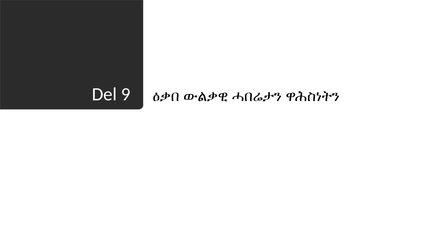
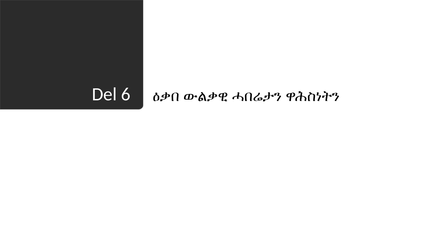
9: 9 -> 6
